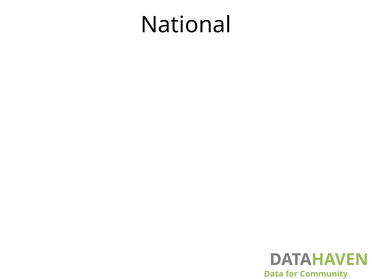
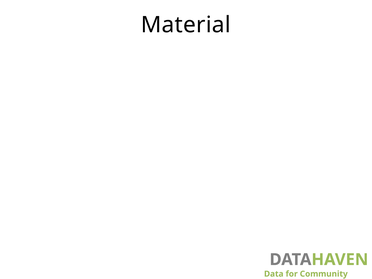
National: National -> Material
